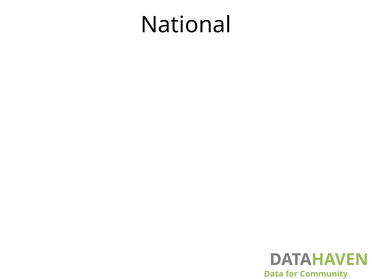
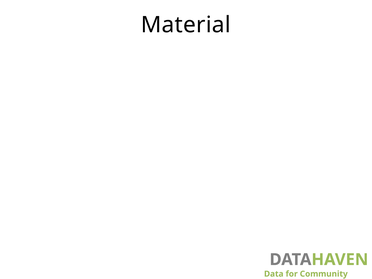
National: National -> Material
